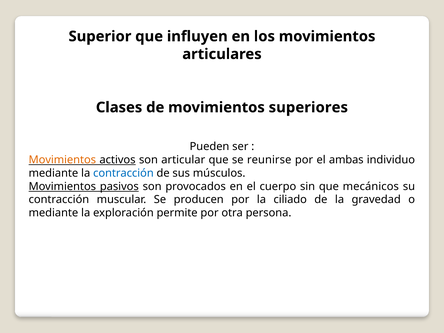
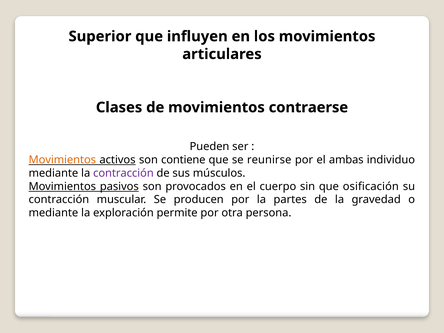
superiores: superiores -> contraerse
articular: articular -> contiene
contracción at (123, 173) colour: blue -> purple
mecánicos: mecánicos -> osificación
ciliado: ciliado -> partes
